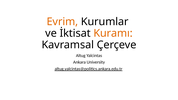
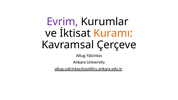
Evrim colour: orange -> purple
